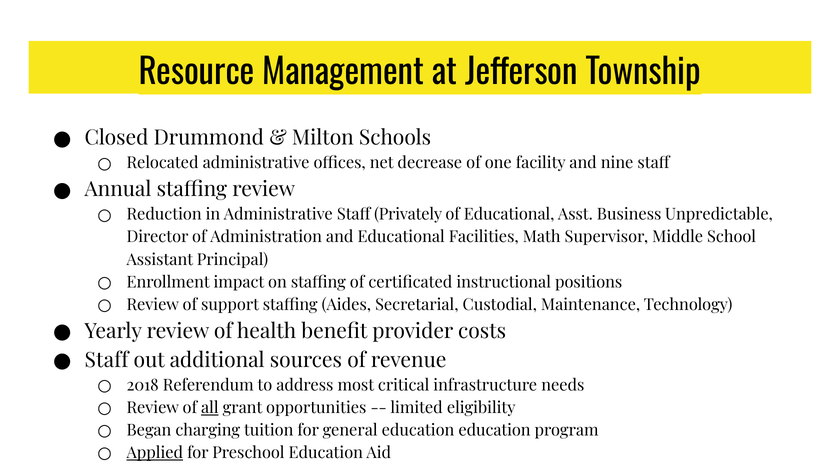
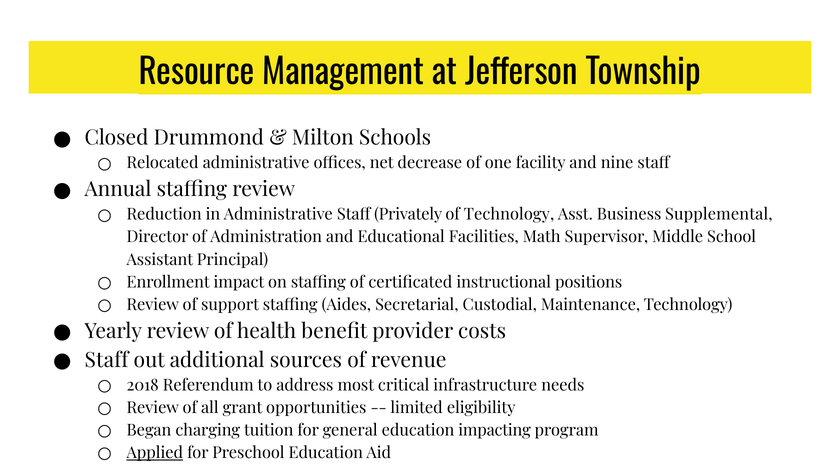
of Educational: Educational -> Technology
Unpredictable: Unpredictable -> Supplemental
all underline: present -> none
education education: education -> impacting
